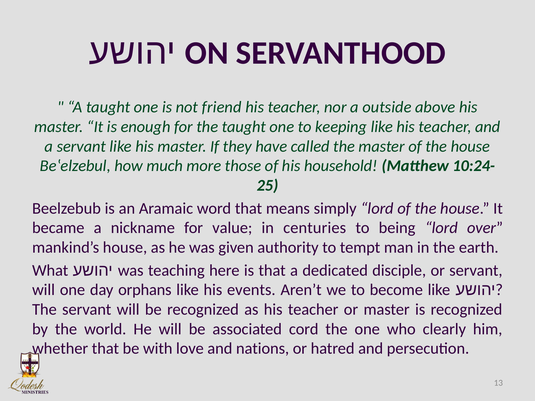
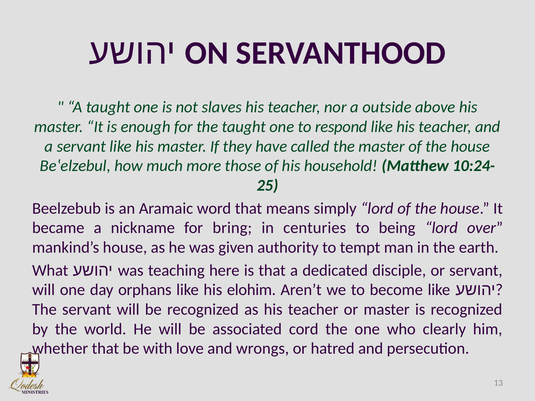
friend: friend -> slaves
keeping: keeping -> respond
value: value -> bring
events: events -> elohim
nations: nations -> wrongs
